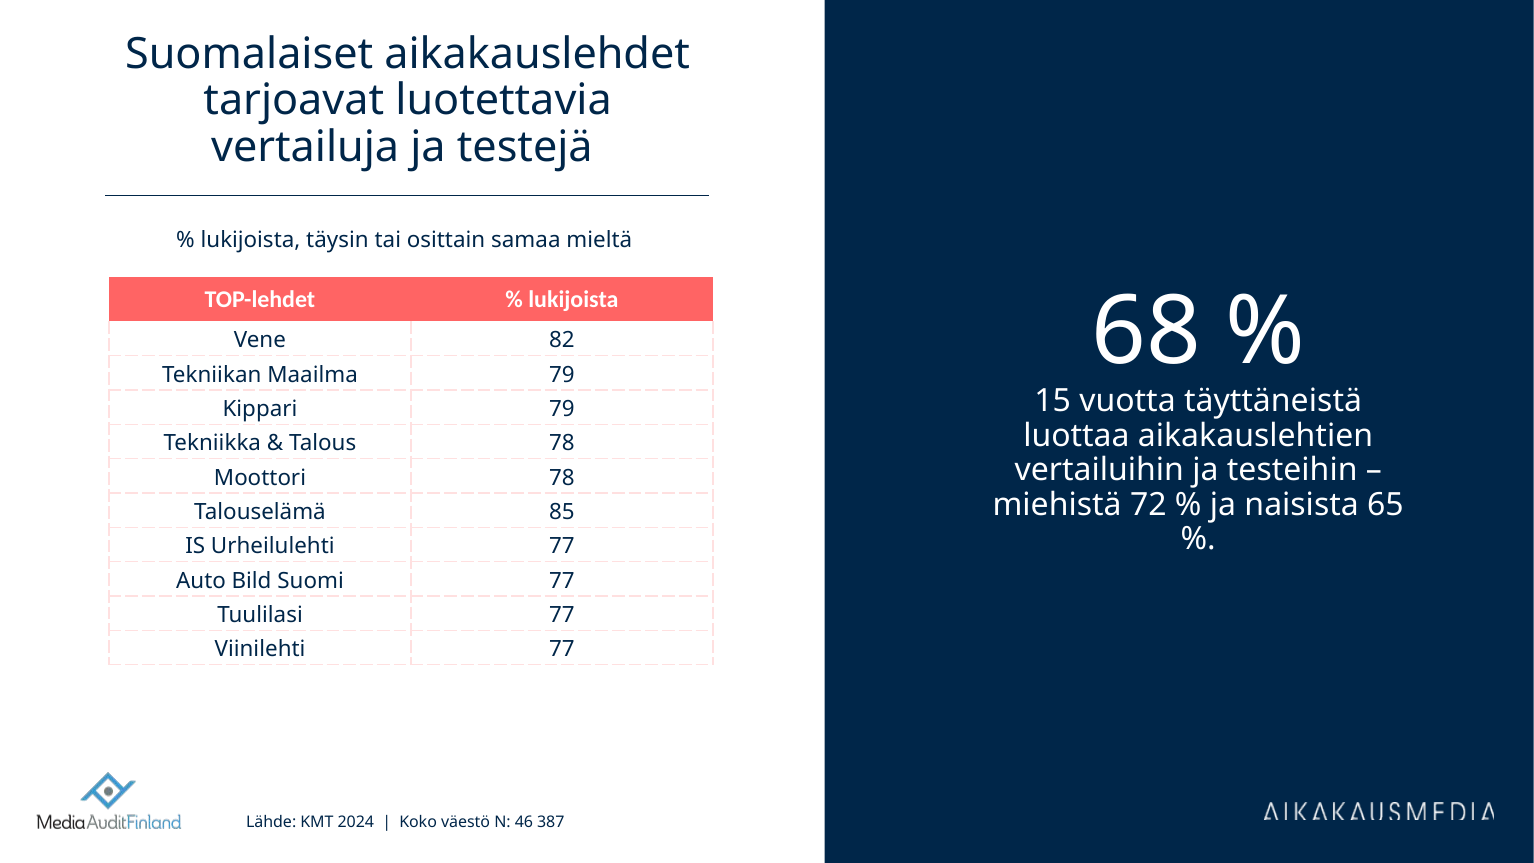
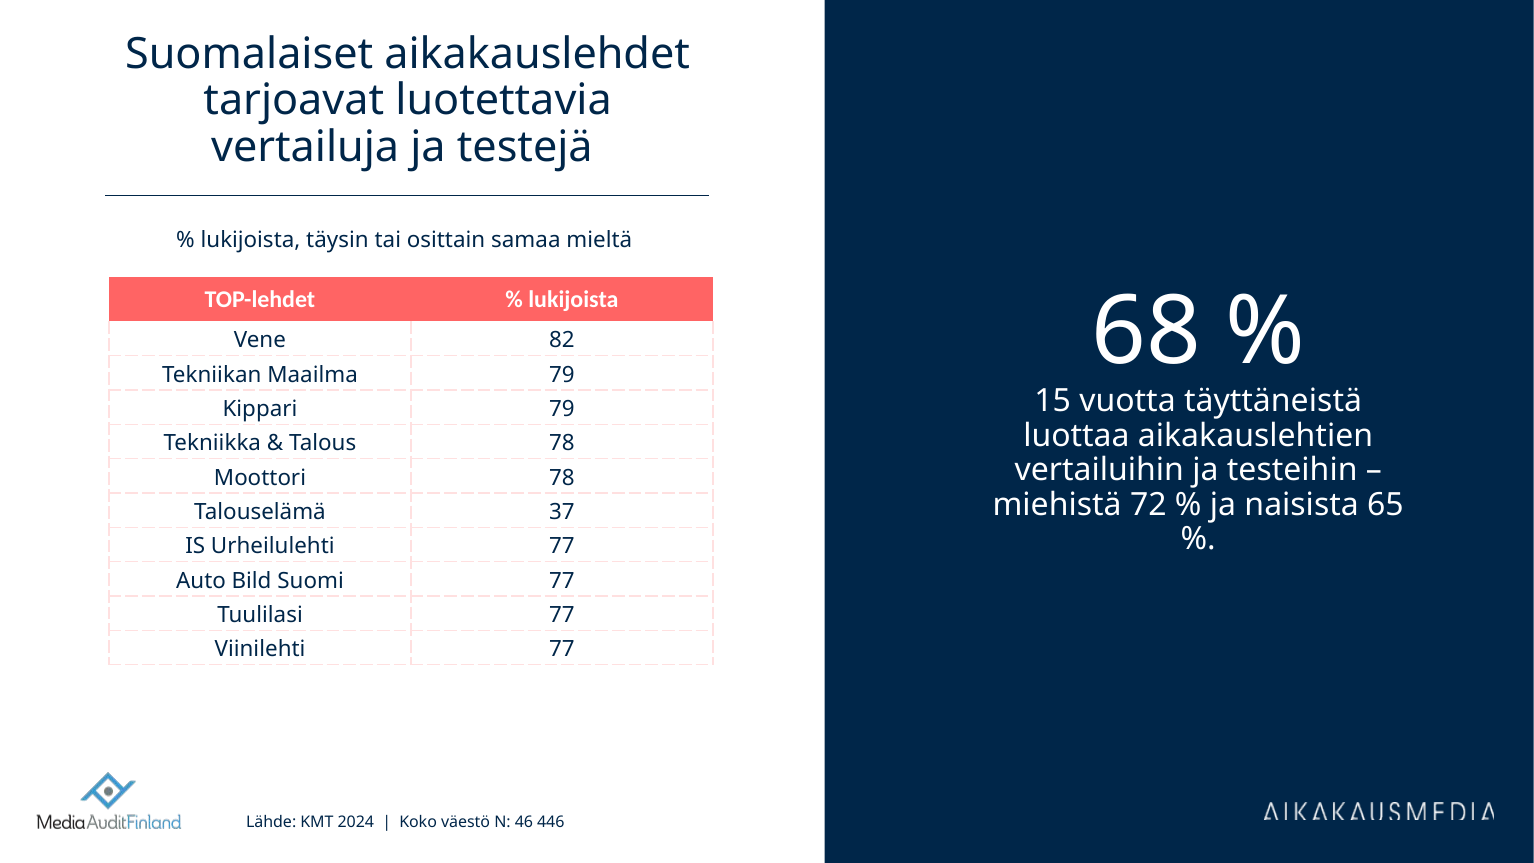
85: 85 -> 37
387: 387 -> 446
